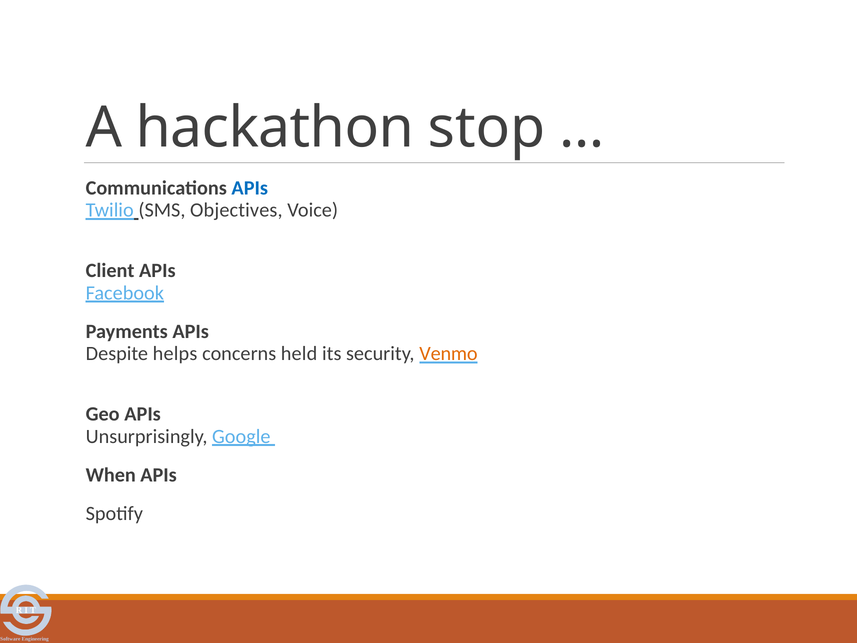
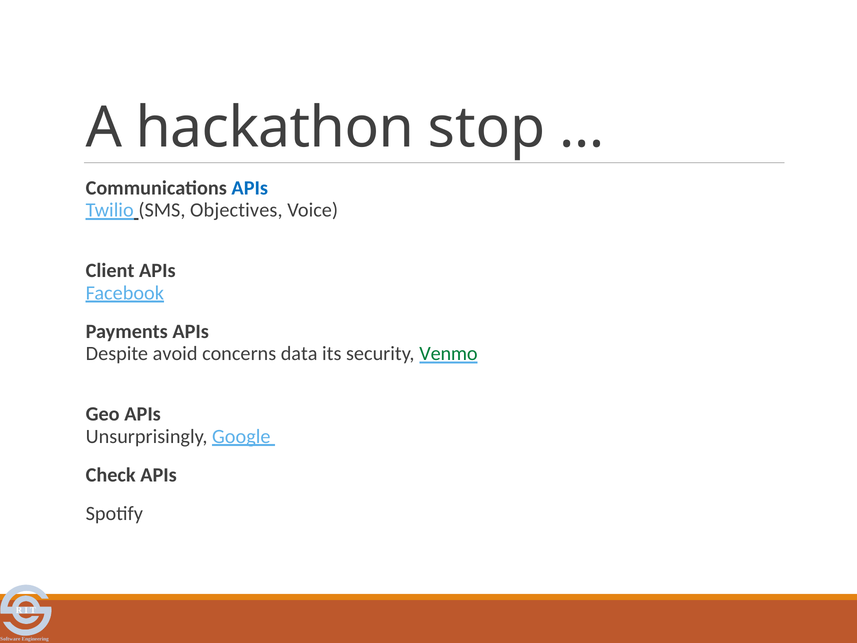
helps: helps -> avoid
held: held -> data
Venmo colour: orange -> green
When: When -> Check
